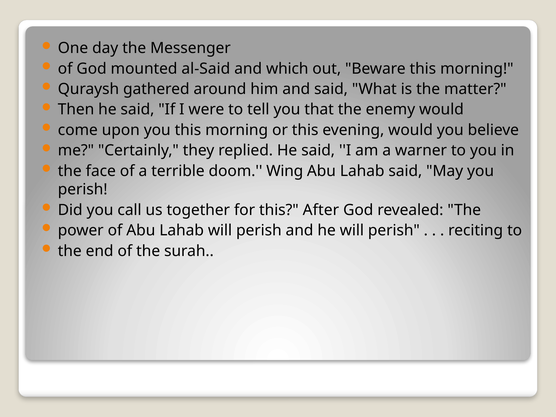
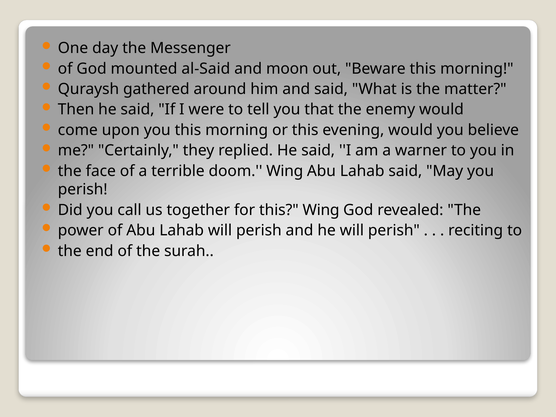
which: which -> moon
this After: After -> Wing
